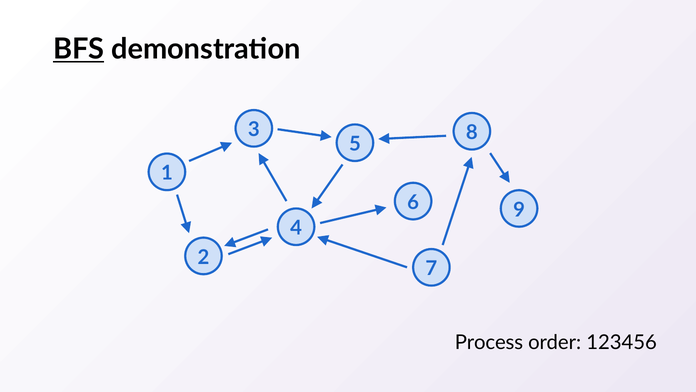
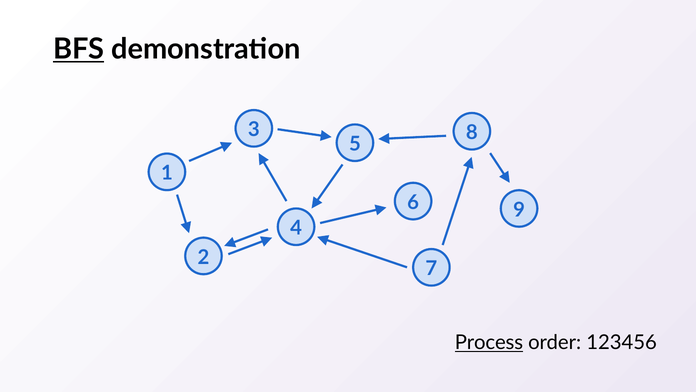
Process underline: none -> present
